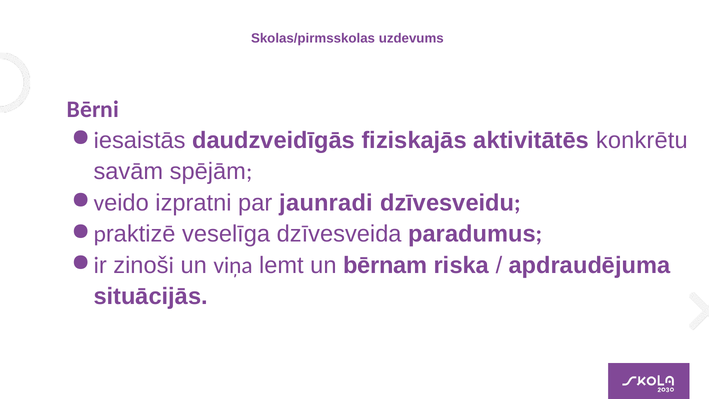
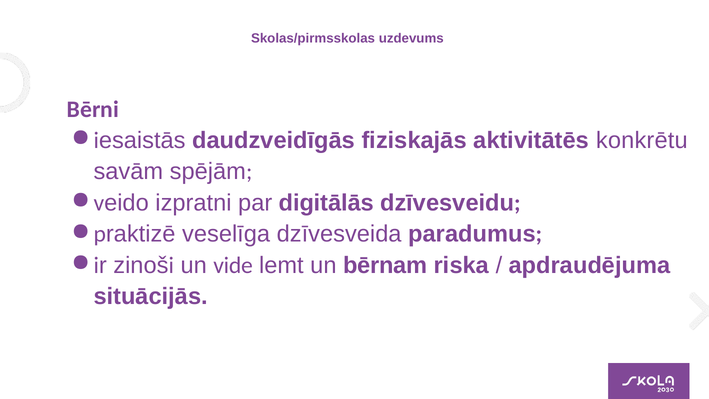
jaunradi: jaunradi -> digitālās
viņa: viņa -> vide
